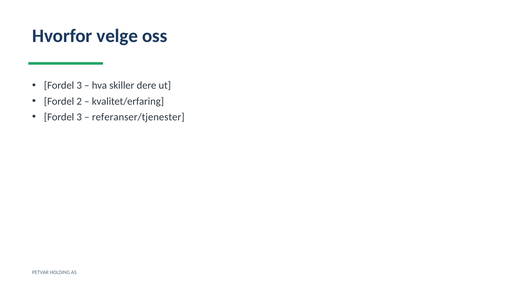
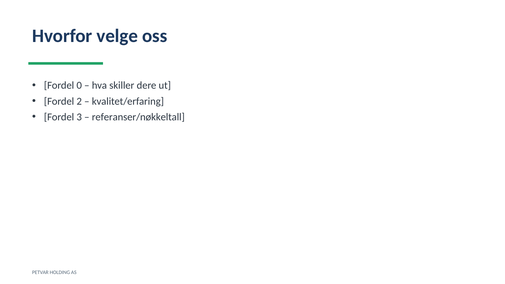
3 at (79, 86): 3 -> 0
referanser/tjenester: referanser/tjenester -> referanser/nøkkeltall
